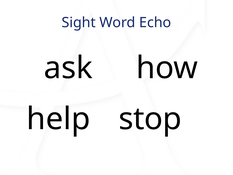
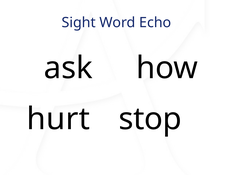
help: help -> hurt
